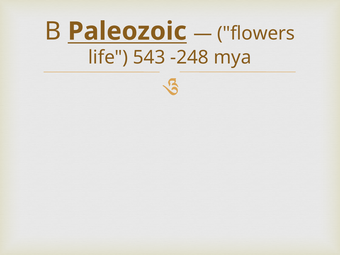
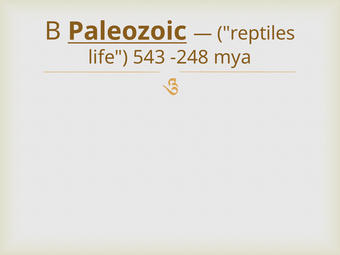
flowers: flowers -> reptiles
